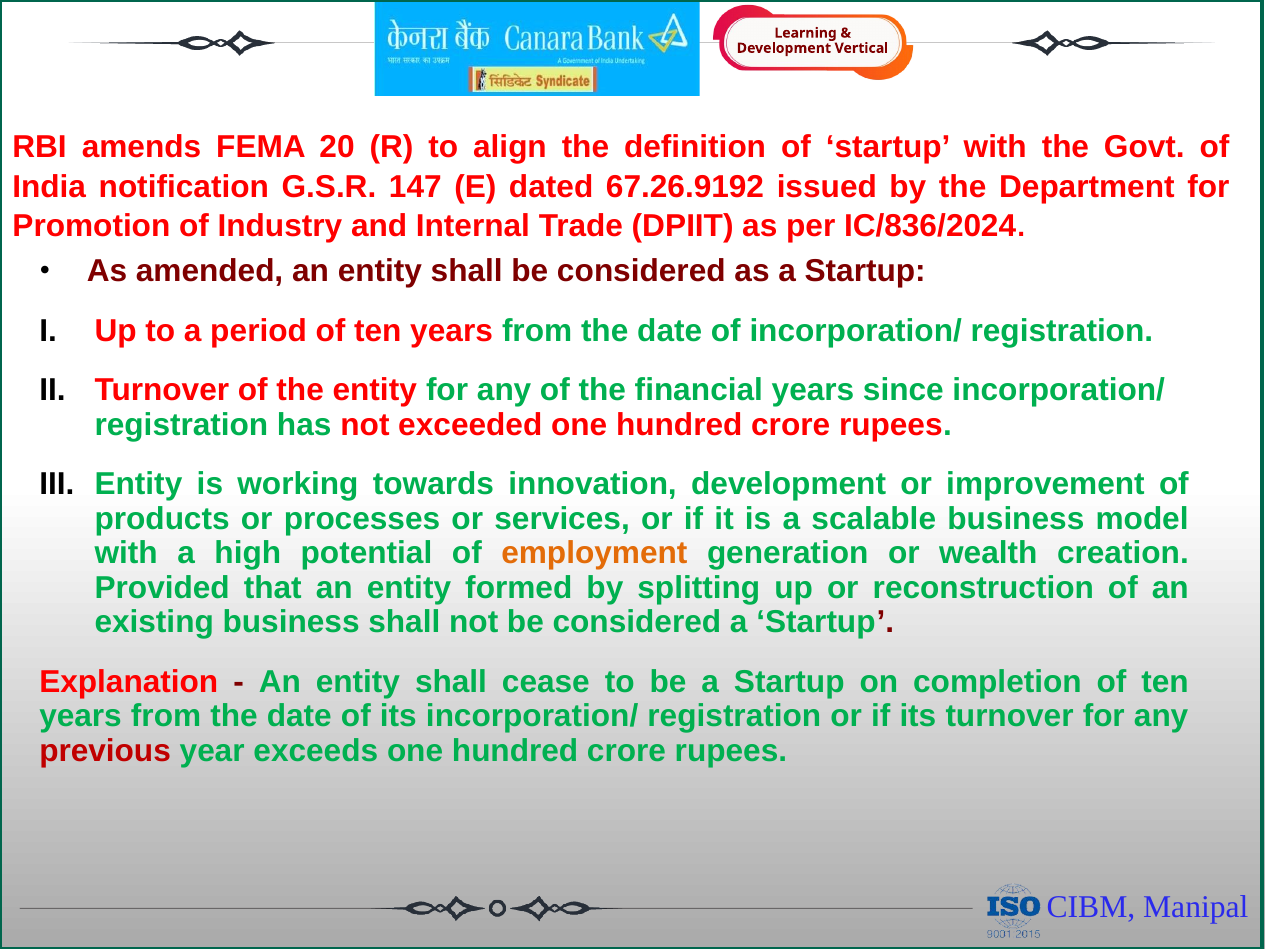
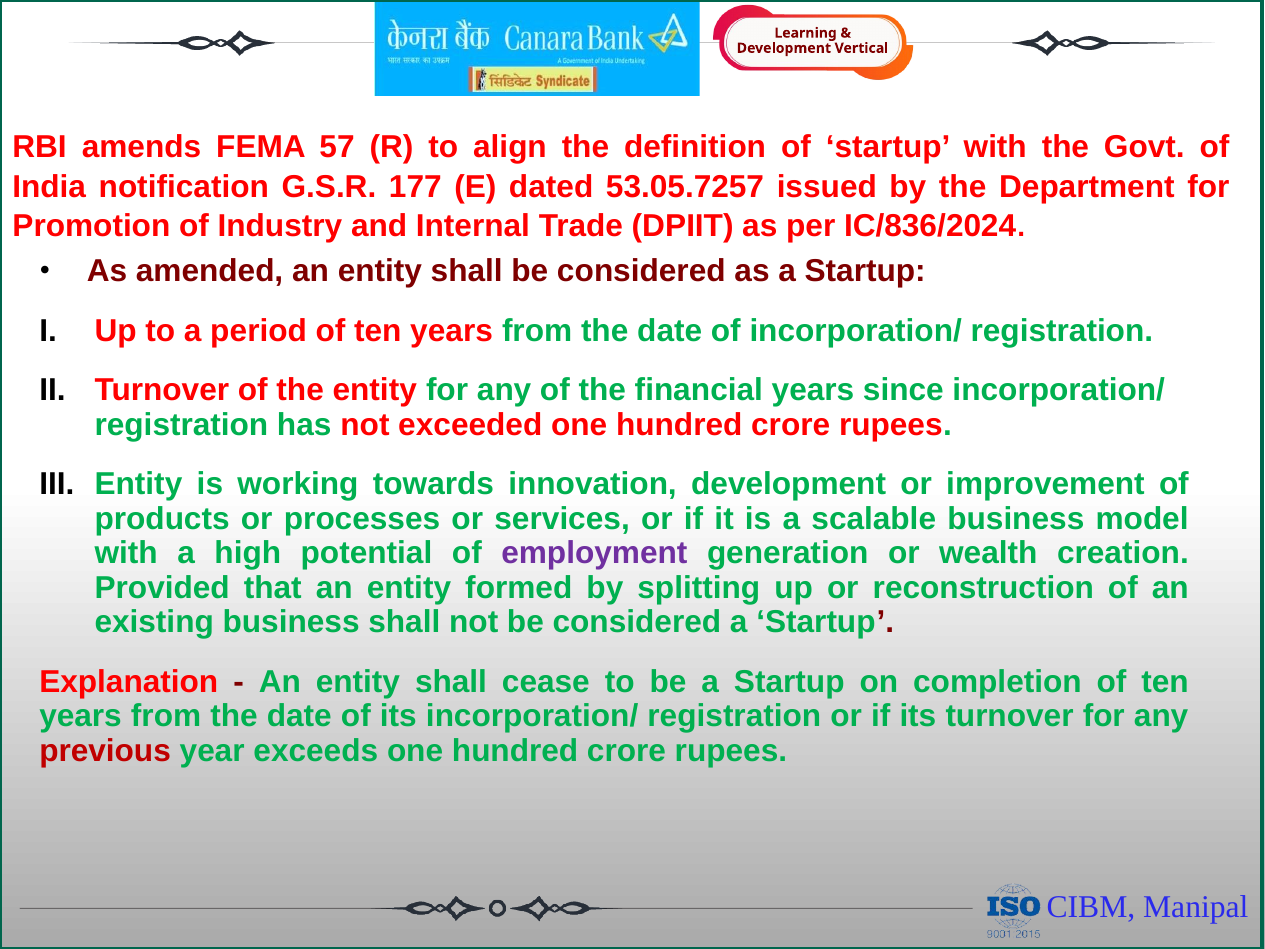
20: 20 -> 57
147: 147 -> 177
67.26.9192: 67.26.9192 -> 53.05.7257
employment colour: orange -> purple
